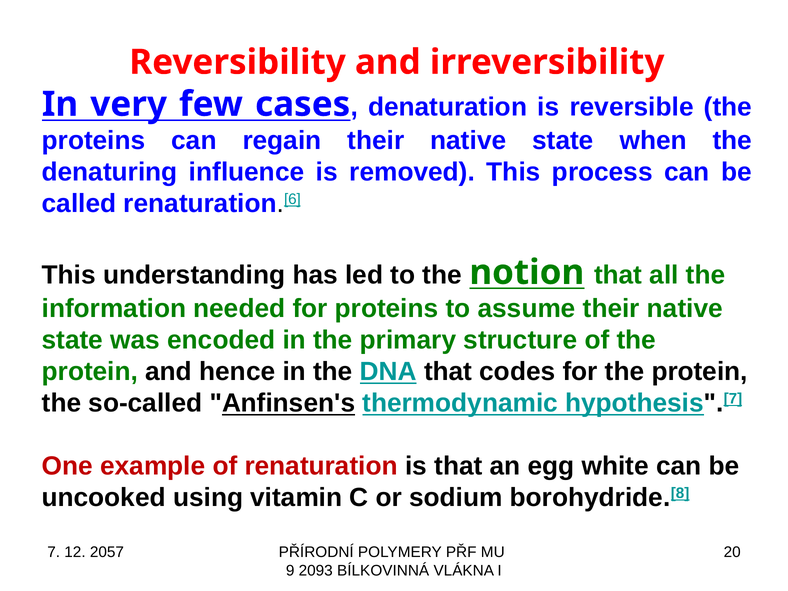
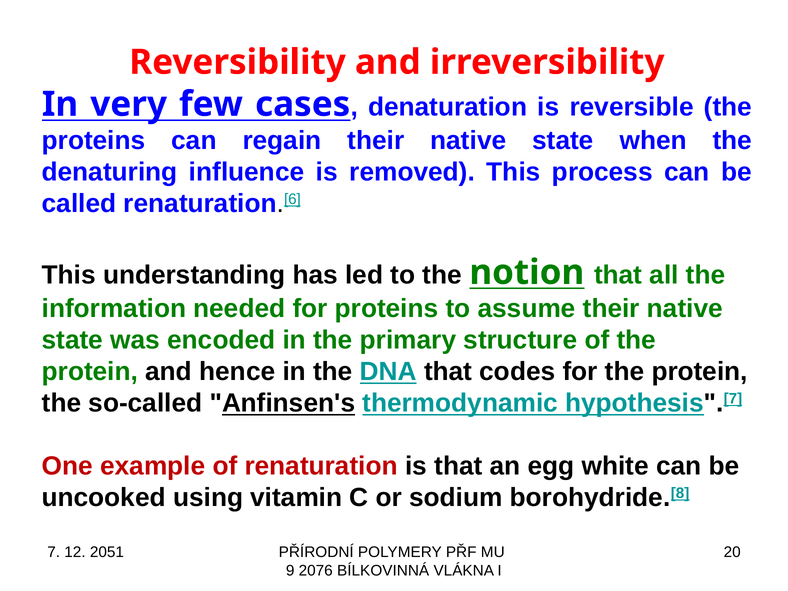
2057: 2057 -> 2051
2093: 2093 -> 2076
